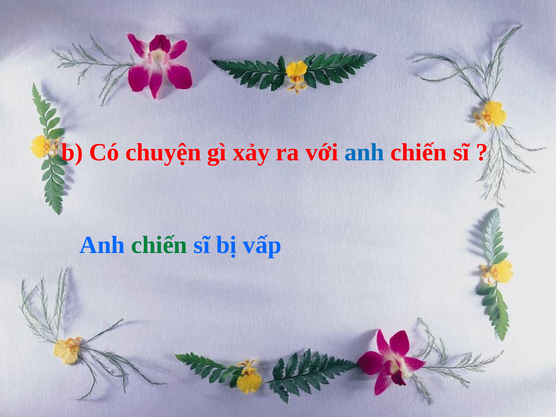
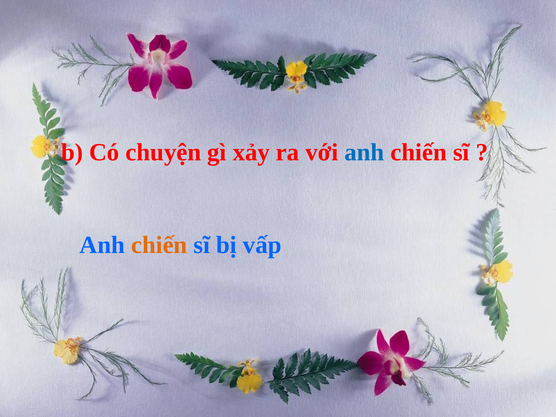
chiến at (159, 245) colour: green -> orange
